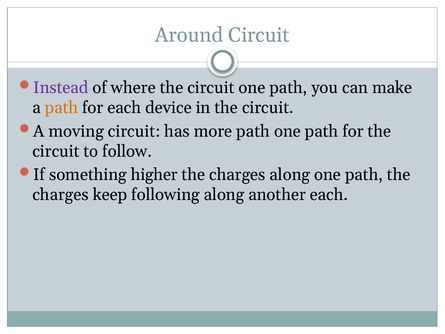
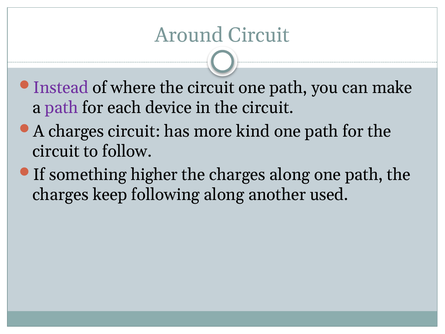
path at (62, 108) colour: orange -> purple
A moving: moving -> charges
more path: path -> kind
another each: each -> used
